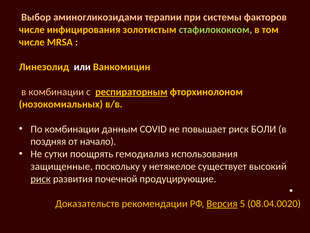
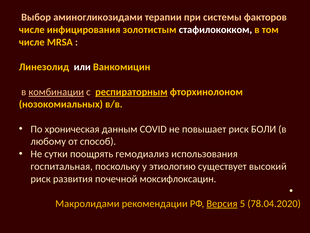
стафилококком colour: light green -> white
комбинации at (56, 92) underline: none -> present
По комбинации: комбинации -> хроническая
поздняя: поздняя -> любому
начало: начало -> способ
защищенные: защищенные -> госпитальная
нетяжелое: нетяжелое -> этиологию
риск at (41, 178) underline: present -> none
продуцирующие: продуцирующие -> моксифлоксацин
Доказательств: Доказательств -> Макролидами
08.04.0020: 08.04.0020 -> 78.04.2020
